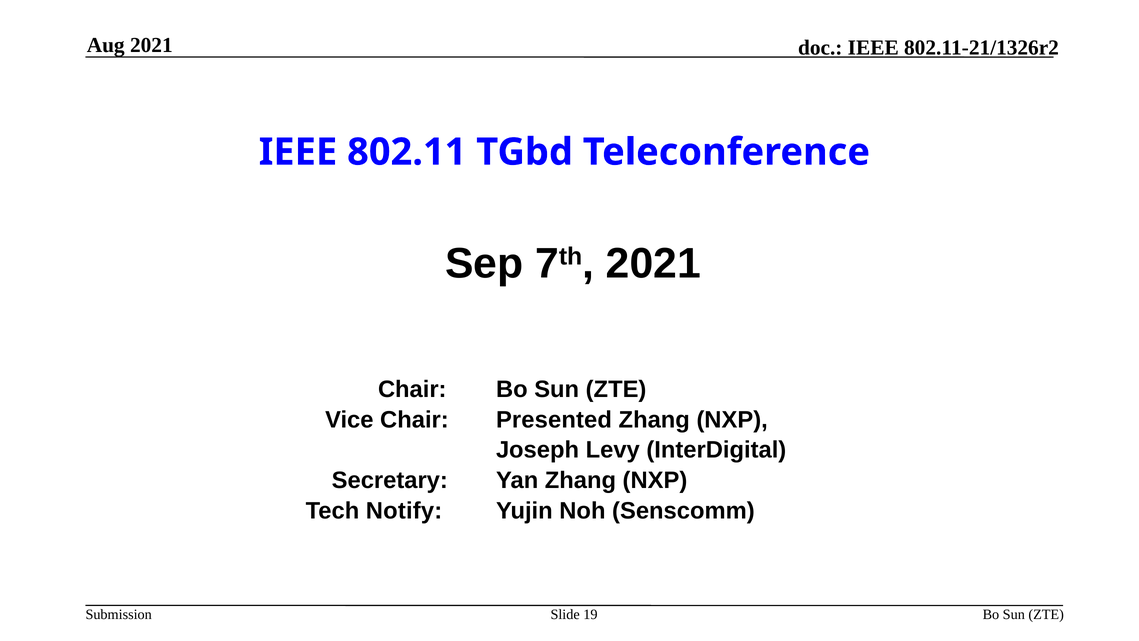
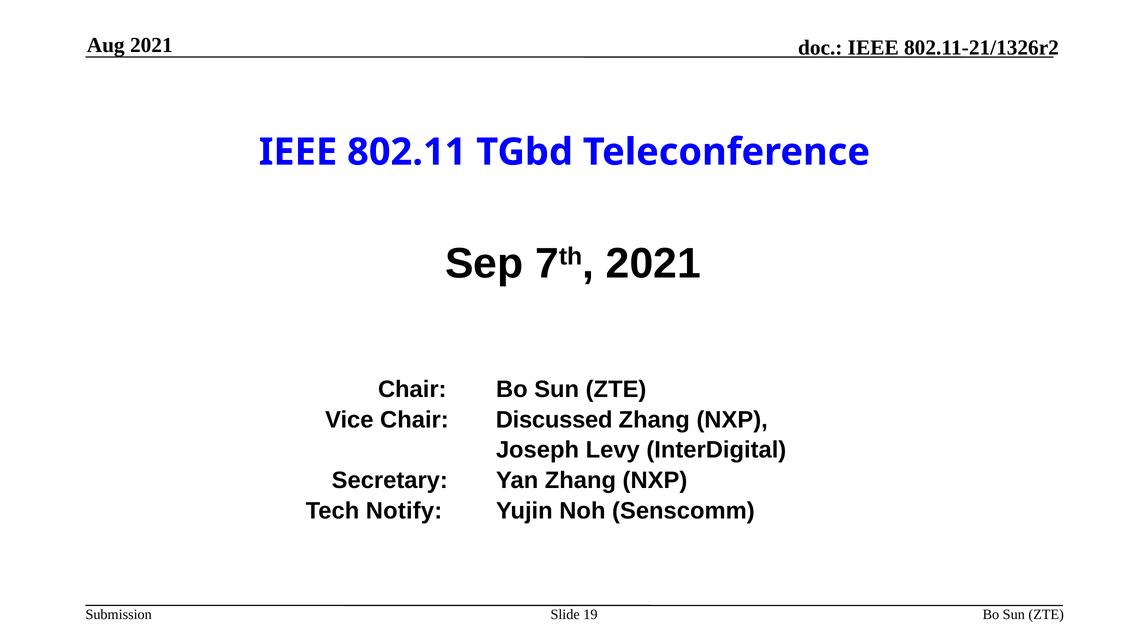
Presented: Presented -> Discussed
